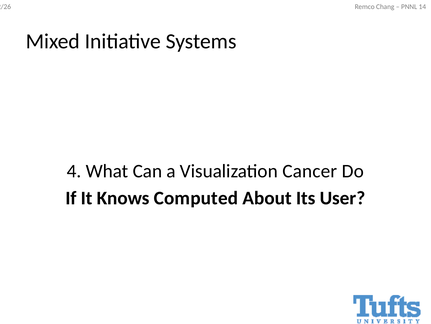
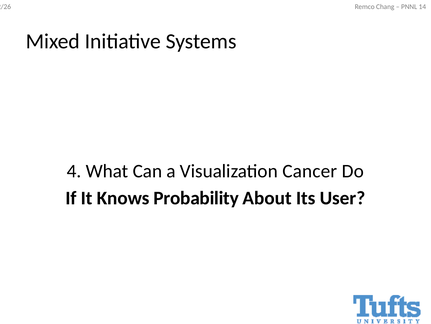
Computed: Computed -> Probability
